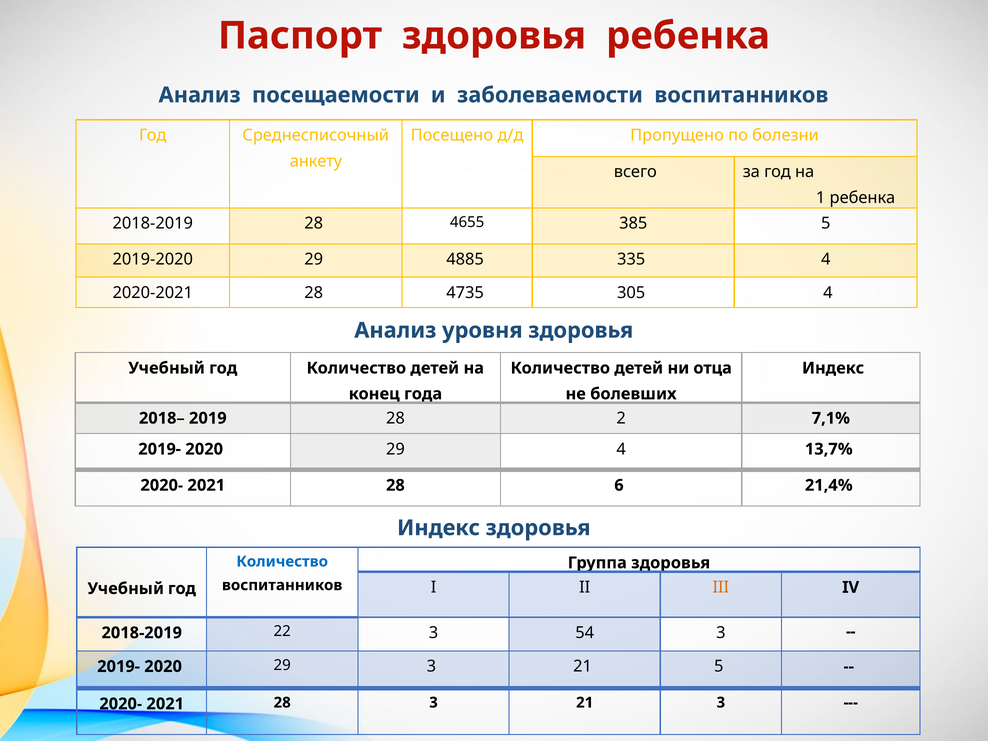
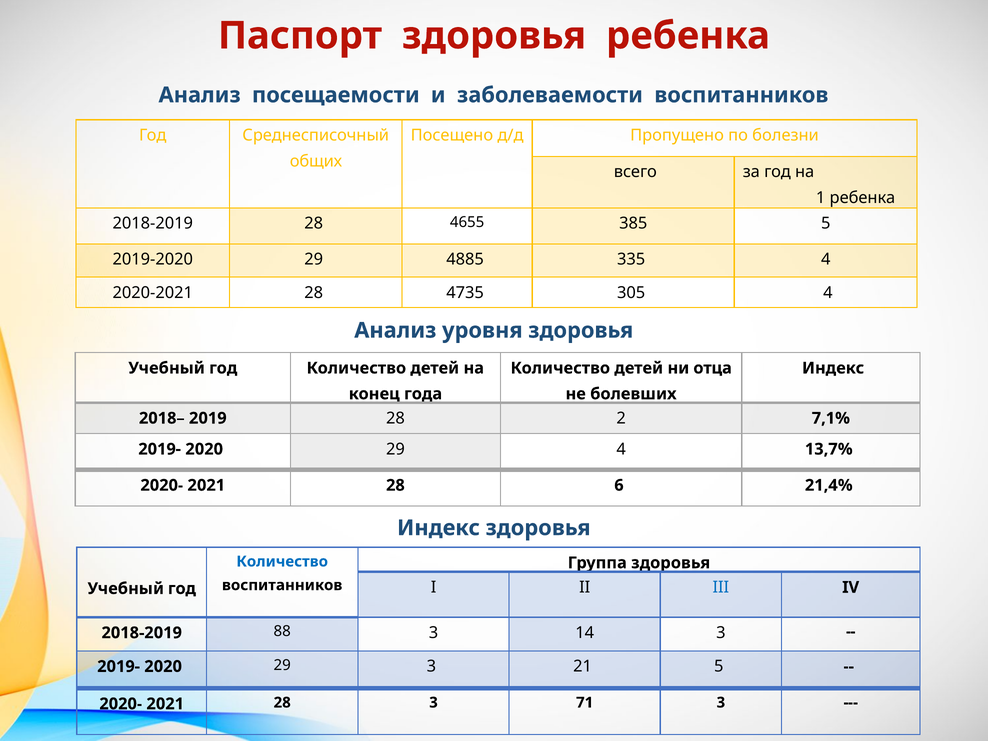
анкету: анкету -> общих
III colour: orange -> blue
22: 22 -> 88
54: 54 -> 14
28 3 21: 21 -> 71
